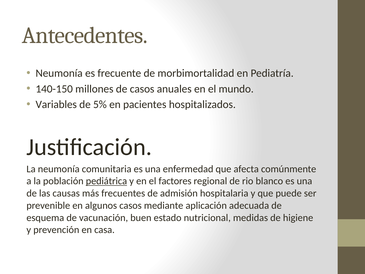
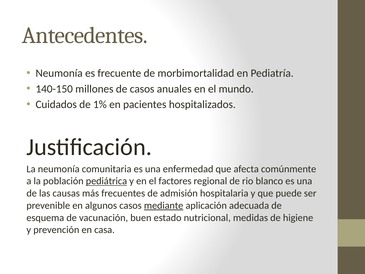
Variables: Variables -> Cuidados
5%: 5% -> 1%
mediante underline: none -> present
